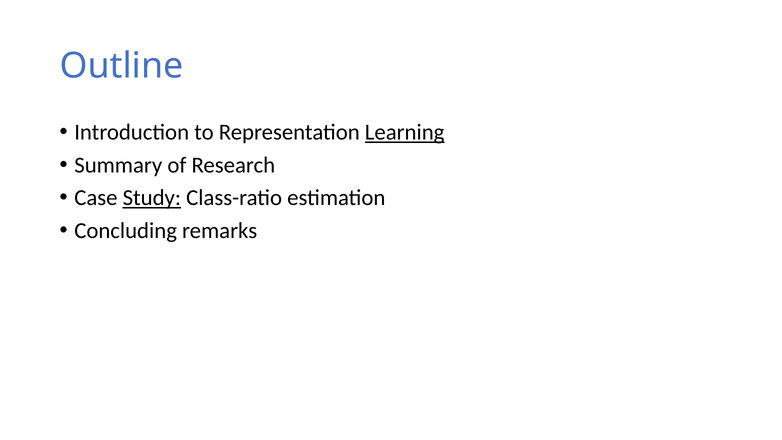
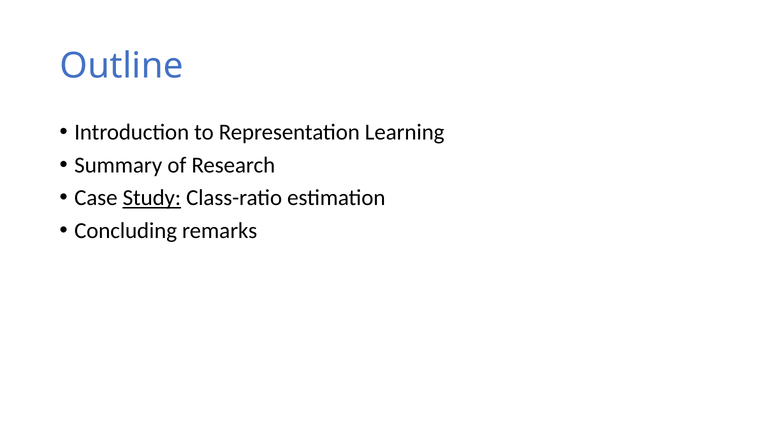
Learning underline: present -> none
